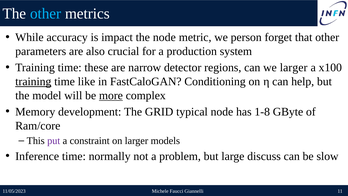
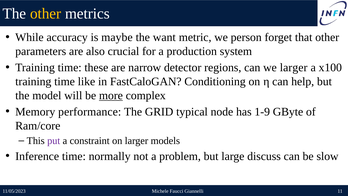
other at (46, 14) colour: light blue -> yellow
impact: impact -> maybe
the node: node -> want
training at (33, 81) underline: present -> none
development: development -> performance
1-8: 1-8 -> 1-9
